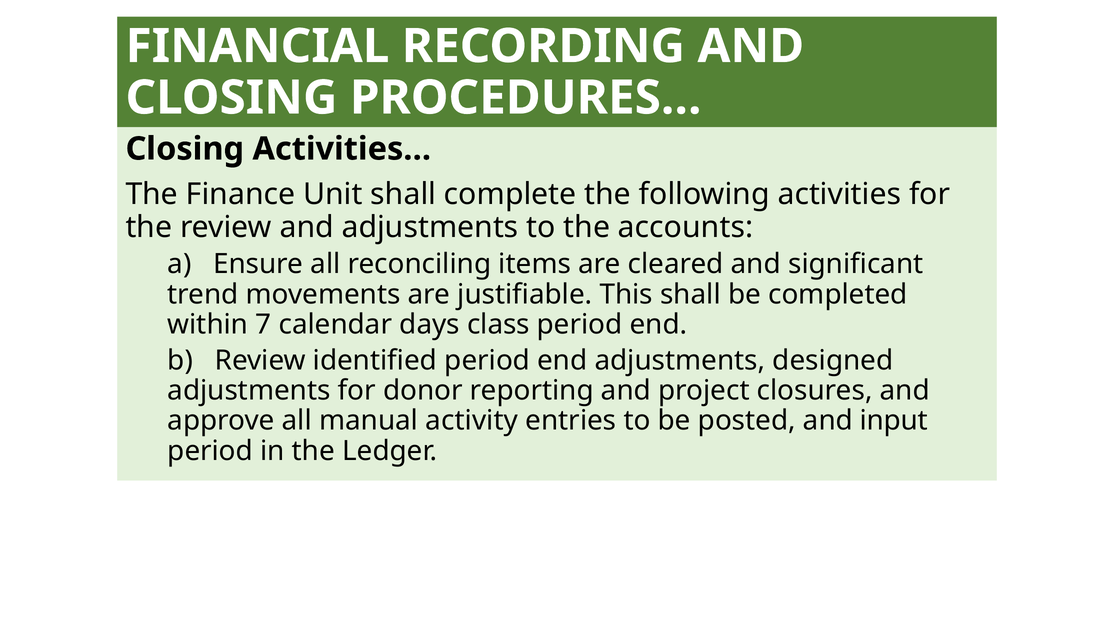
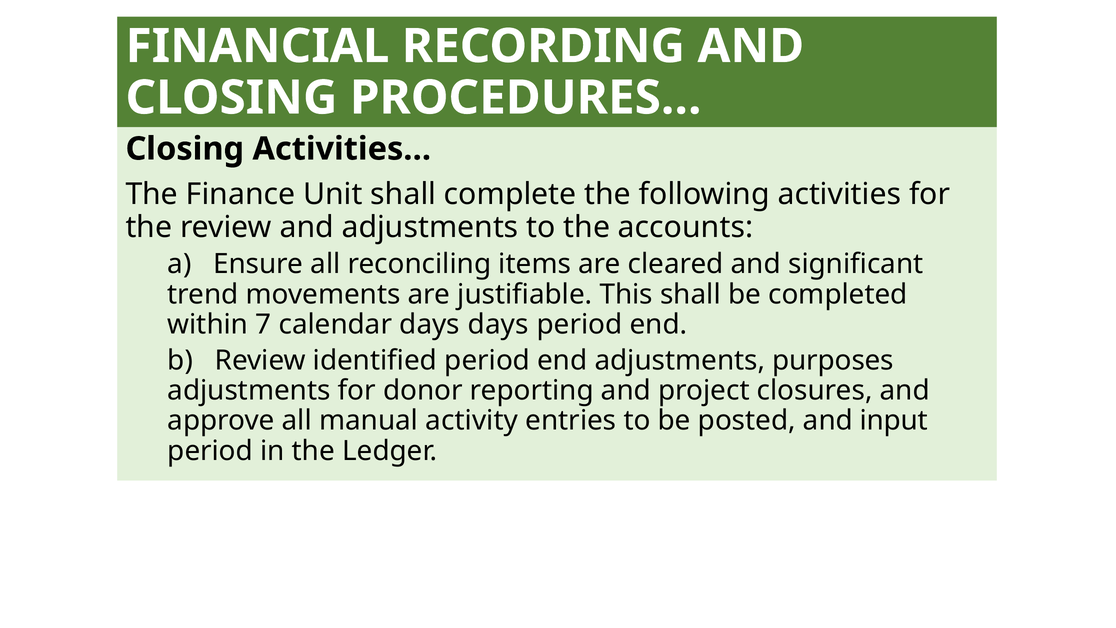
days class: class -> days
designed: designed -> purposes
